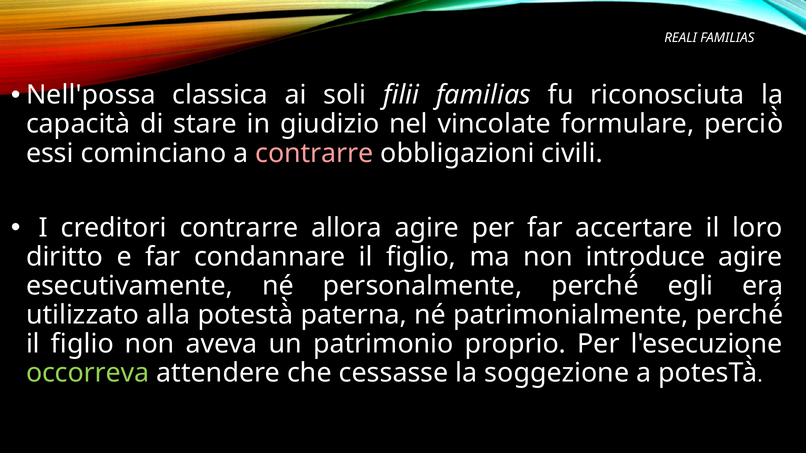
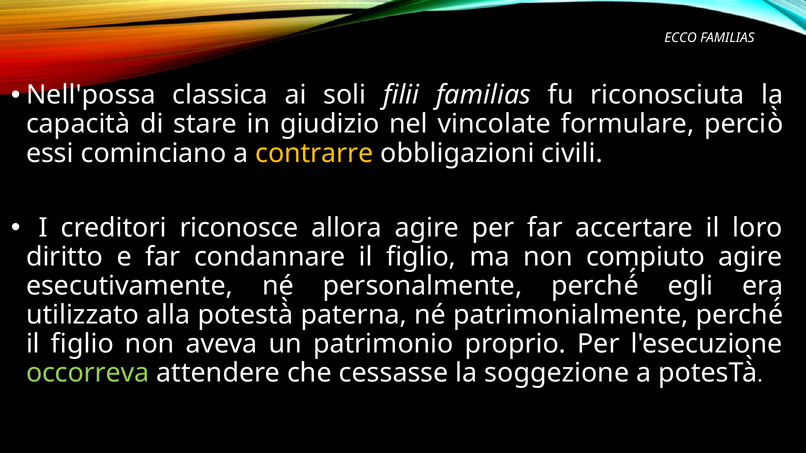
REALI: REALI -> ECCO
contrarre at (314, 153) colour: pink -> yellow
creditori contrarre: contrarre -> riconosce
introduce: introduce -> compiuto
